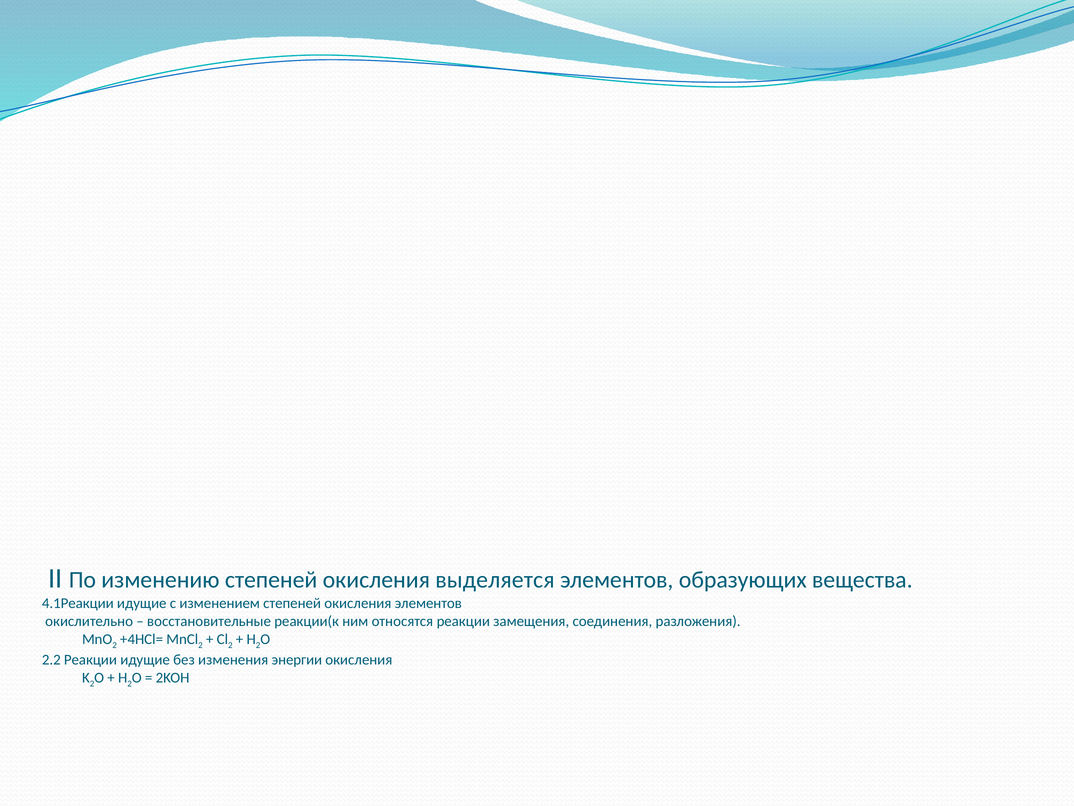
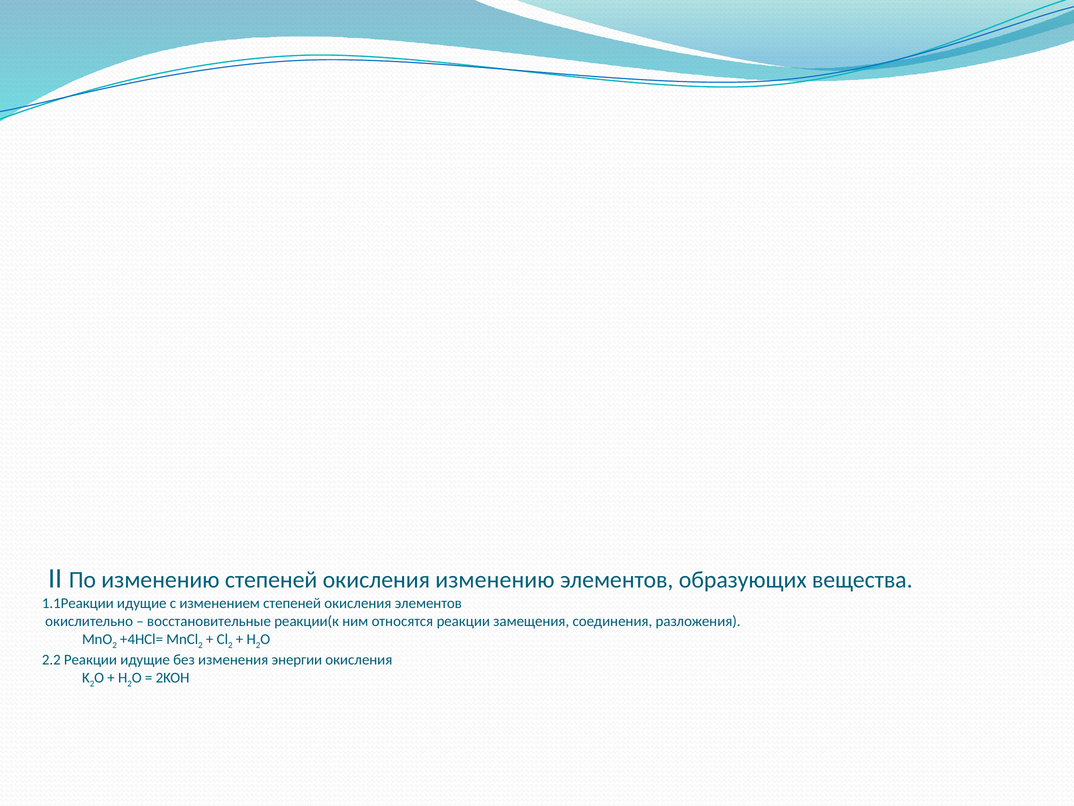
окисления выделяется: выделяется -> изменению
4.1Реакции: 4.1Реакции -> 1.1Реакции
